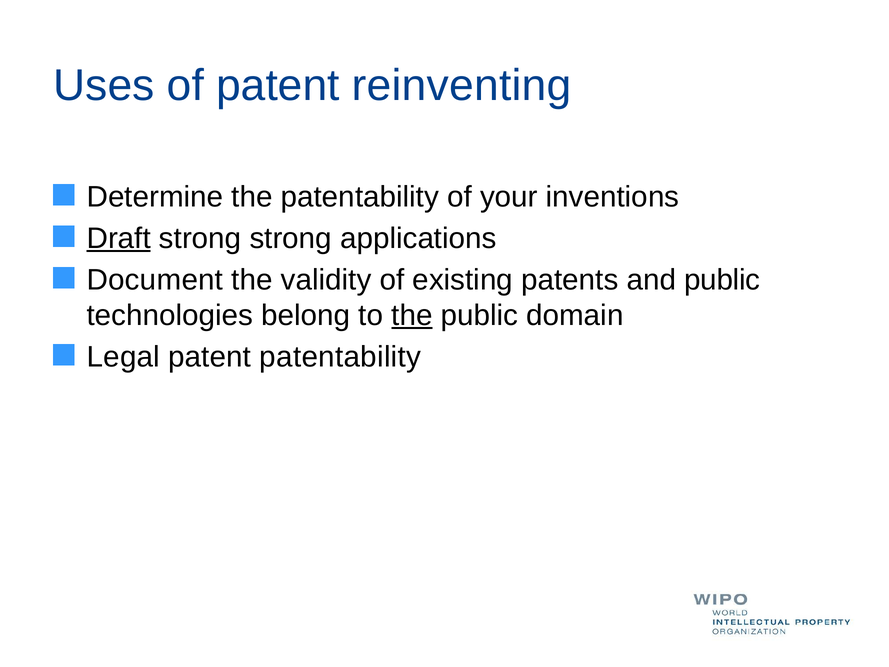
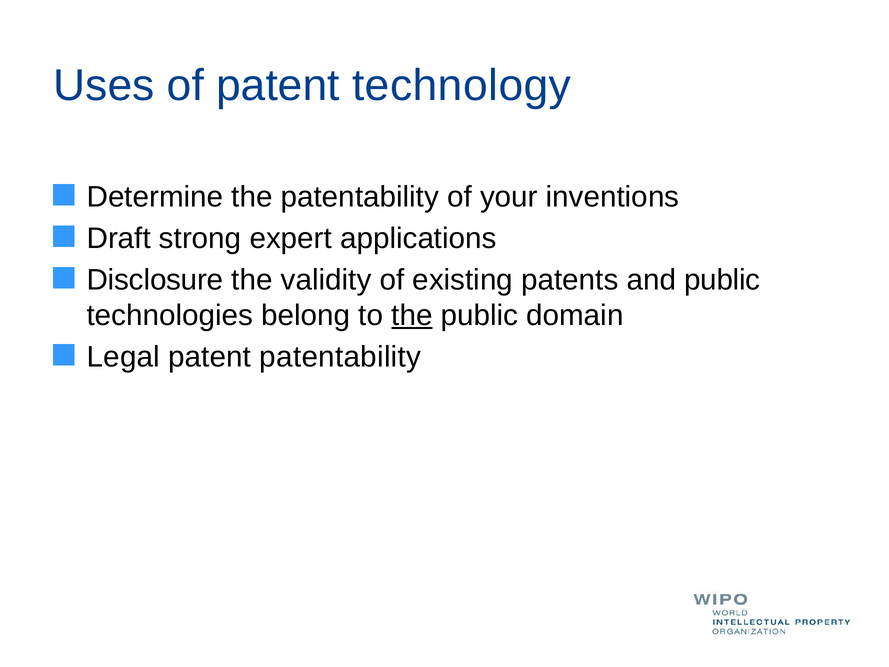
reinventing: reinventing -> technology
Draft underline: present -> none
strong strong: strong -> expert
Document: Document -> Disclosure
